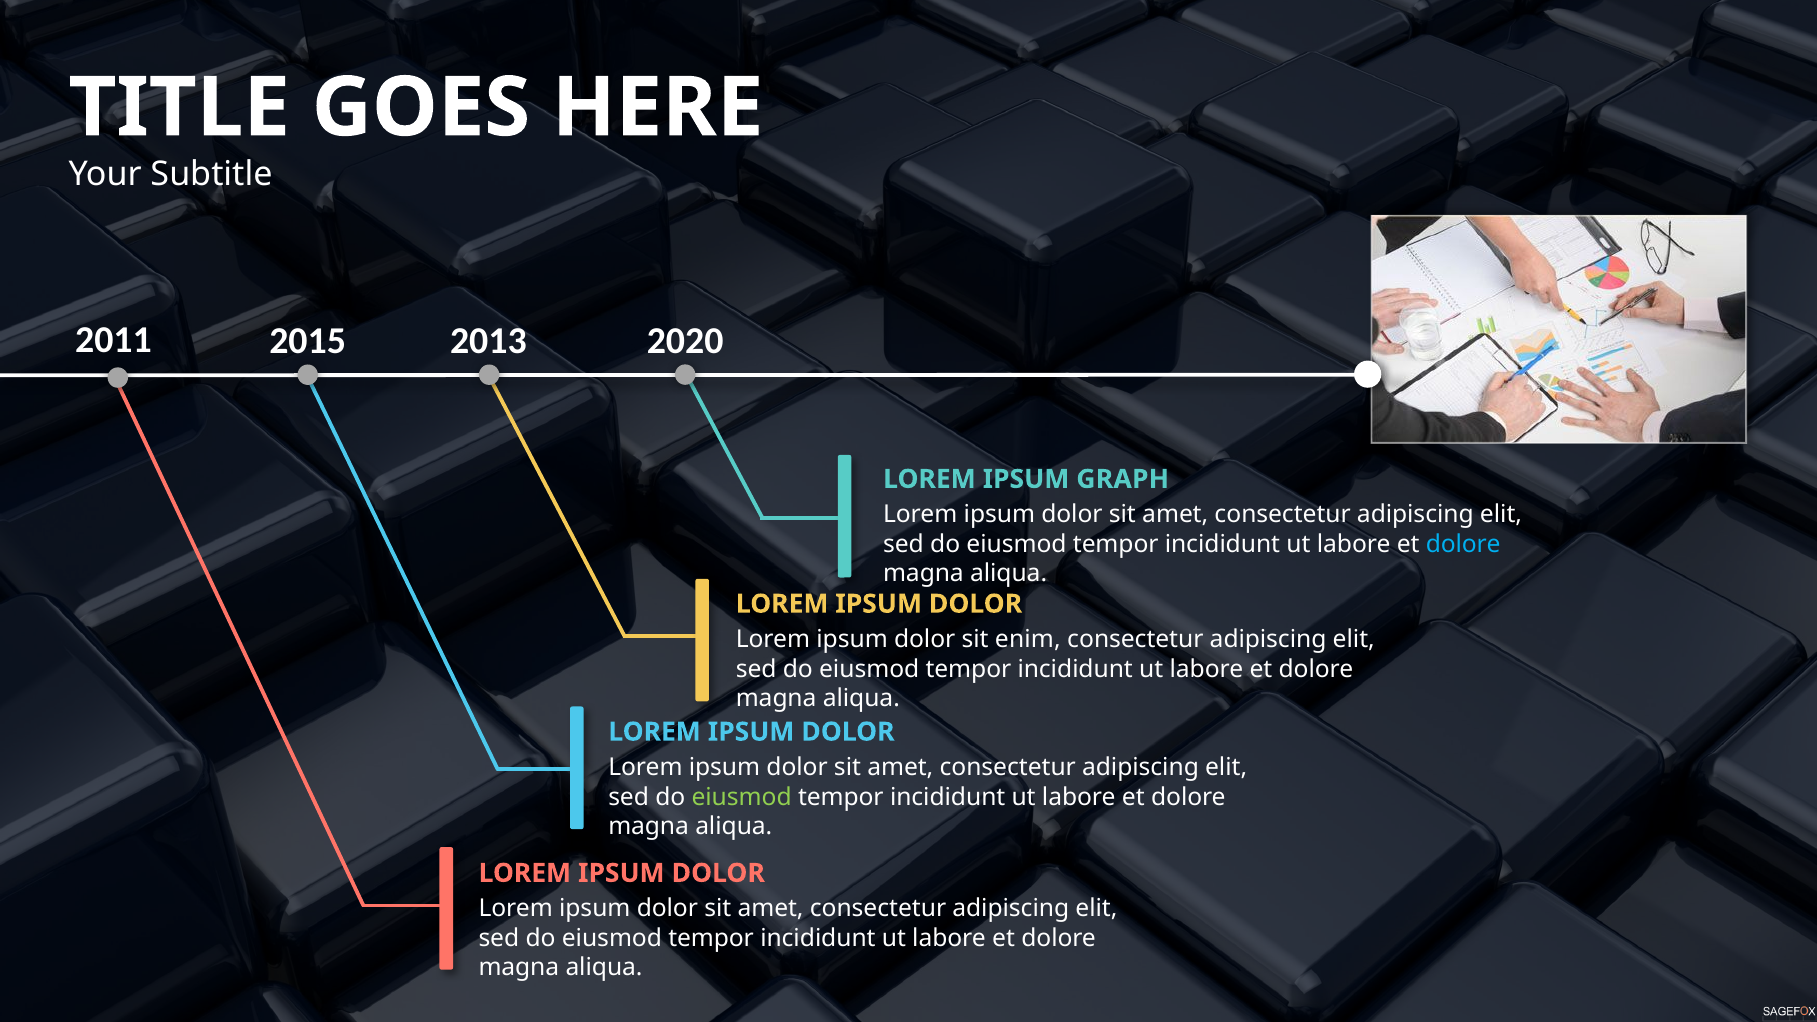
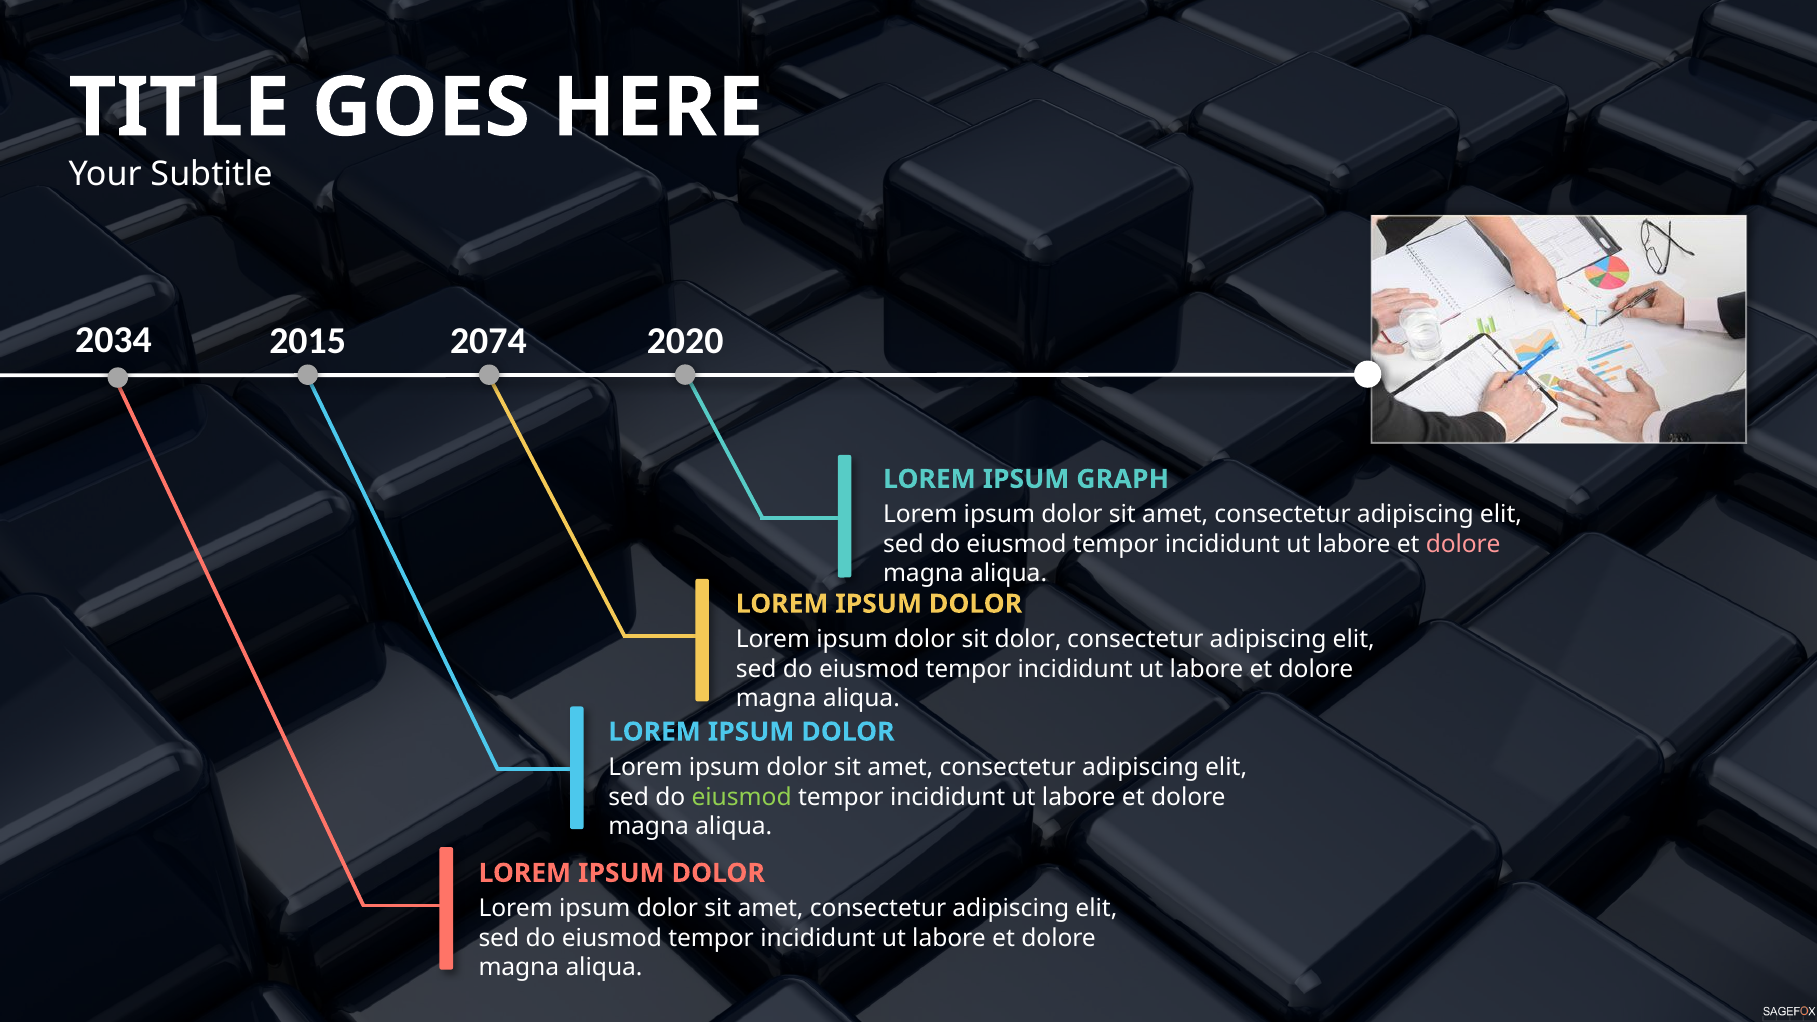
2011: 2011 -> 2034
2013: 2013 -> 2074
dolore at (1463, 544) colour: light blue -> pink
sit enim: enim -> dolor
